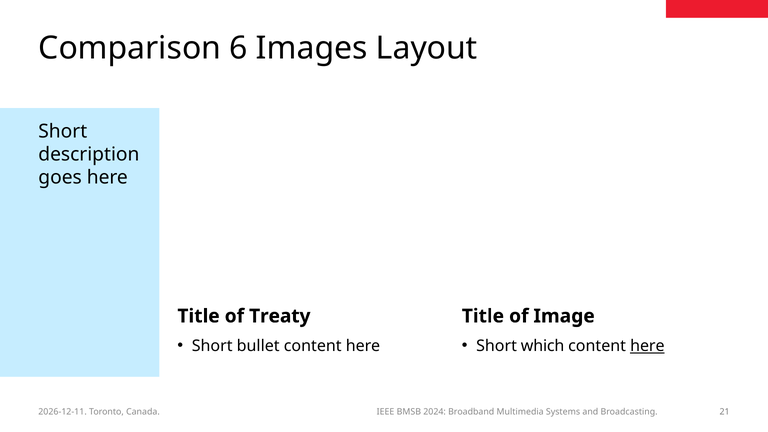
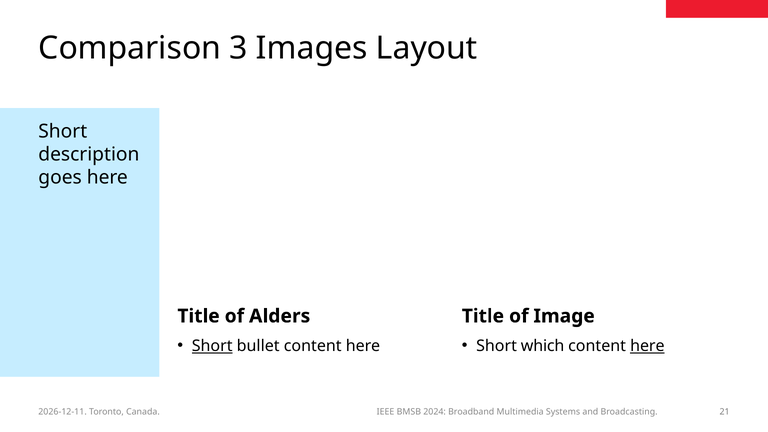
6: 6 -> 3
Treaty: Treaty -> Alders
Short at (212, 346) underline: none -> present
